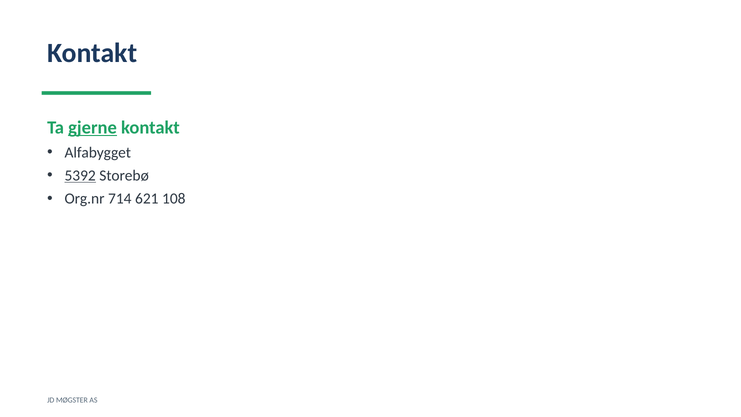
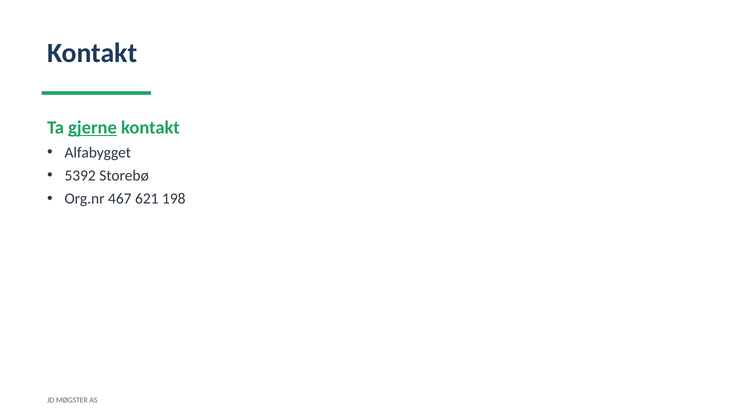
5392 underline: present -> none
714: 714 -> 467
108: 108 -> 198
